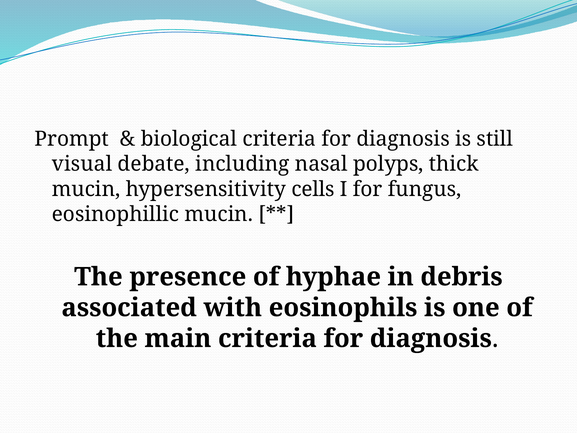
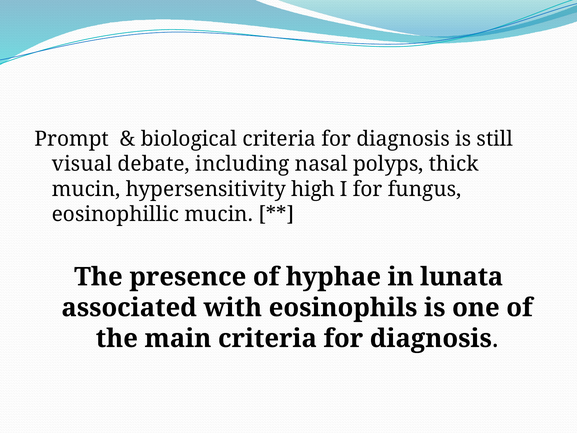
cells: cells -> high
debris: debris -> lunata
